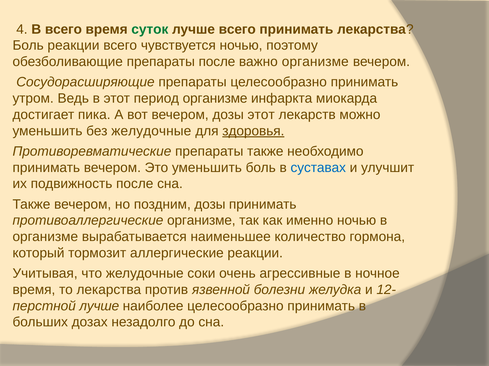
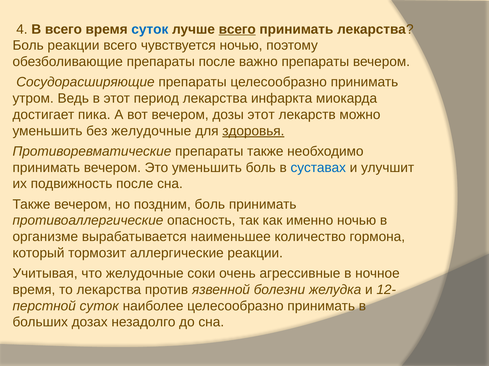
суток at (150, 29) colour: green -> blue
всего at (237, 29) underline: none -> present
важно организме: организме -> препараты
период организме: организме -> лекарства
поздним дозы: дозы -> боль
организме at (201, 221): организме -> опасность
лучше at (99, 307): лучше -> суток
